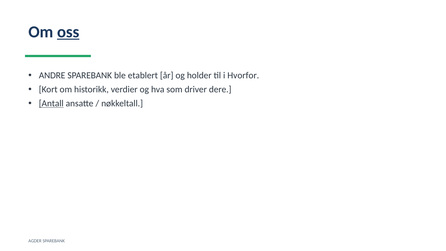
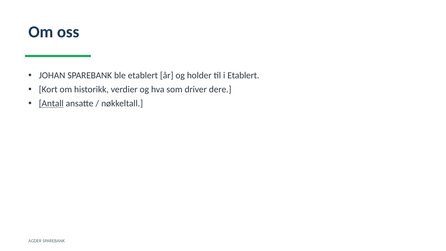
oss underline: present -> none
ANDRE: ANDRE -> JOHAN
i Hvorfor: Hvorfor -> Etablert
